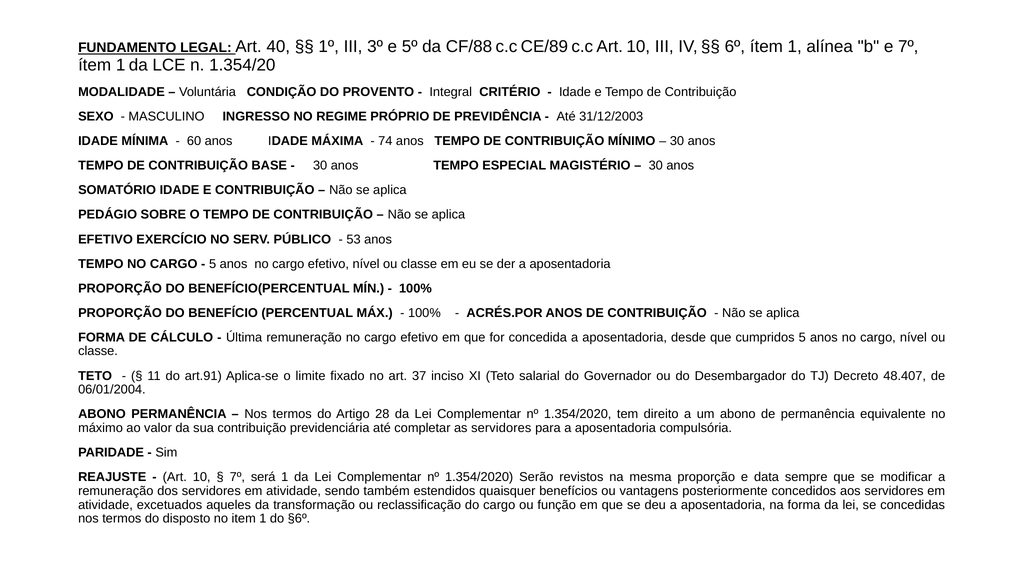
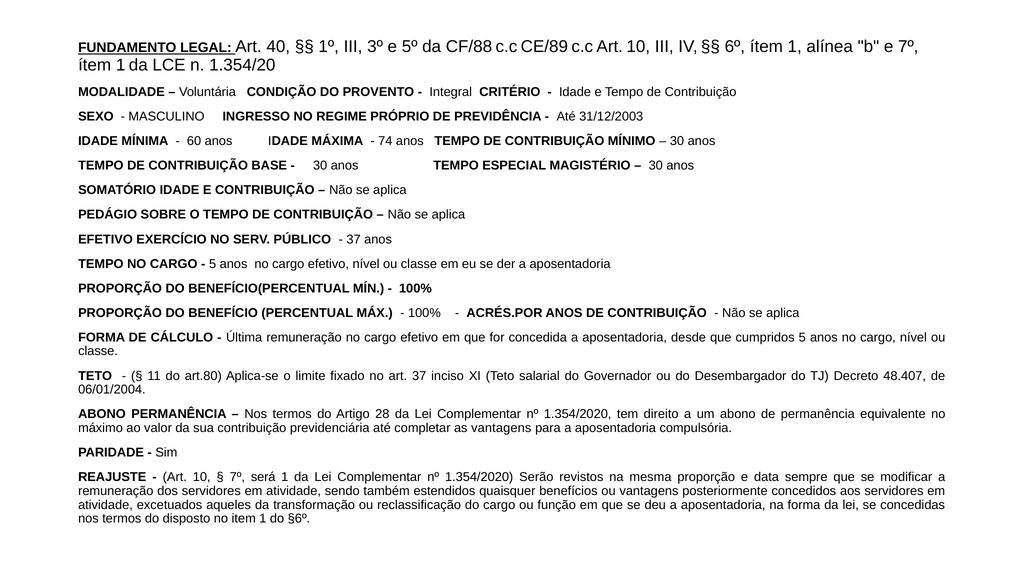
53 at (354, 239): 53 -> 37
art.91: art.91 -> art.80
as servidores: servidores -> vantagens
